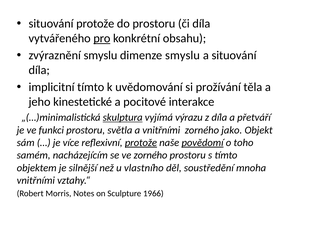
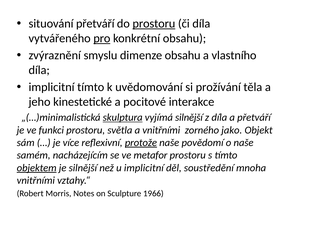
situování protože: protože -> přetváří
prostoru at (154, 24) underline: none -> present
dimenze smyslu: smyslu -> obsahu
a situování: situování -> vlastního
vyjímá výrazu: výrazu -> silnější
povědomí underline: present -> none
o toho: toho -> naše
ve zorného: zorného -> metafor
objektem underline: none -> present
u vlastního: vlastního -> implicitní
